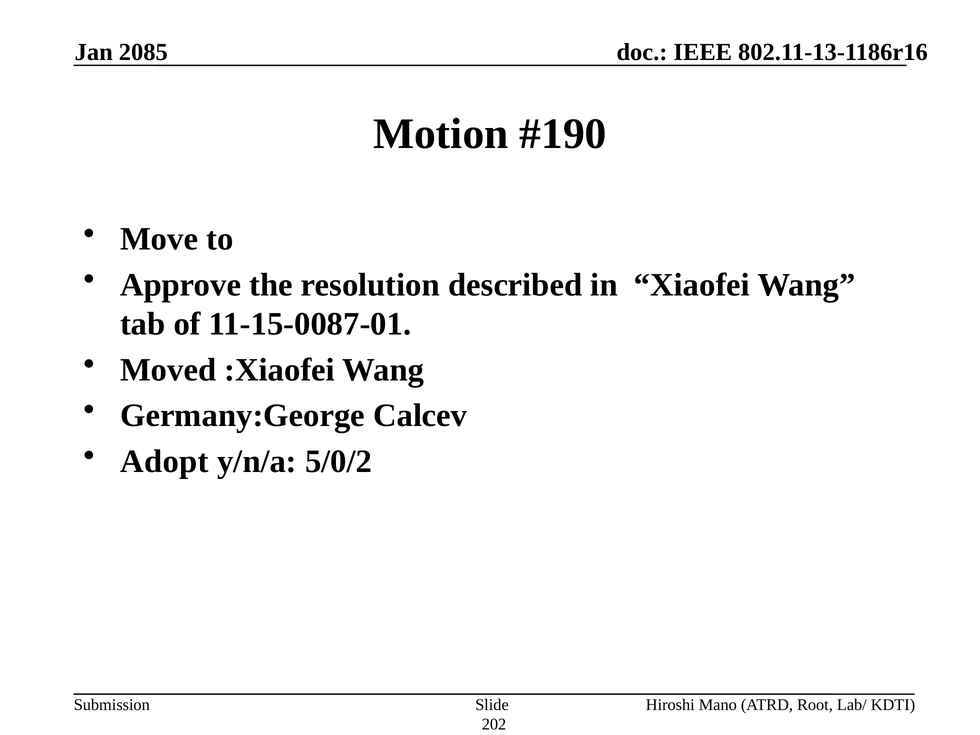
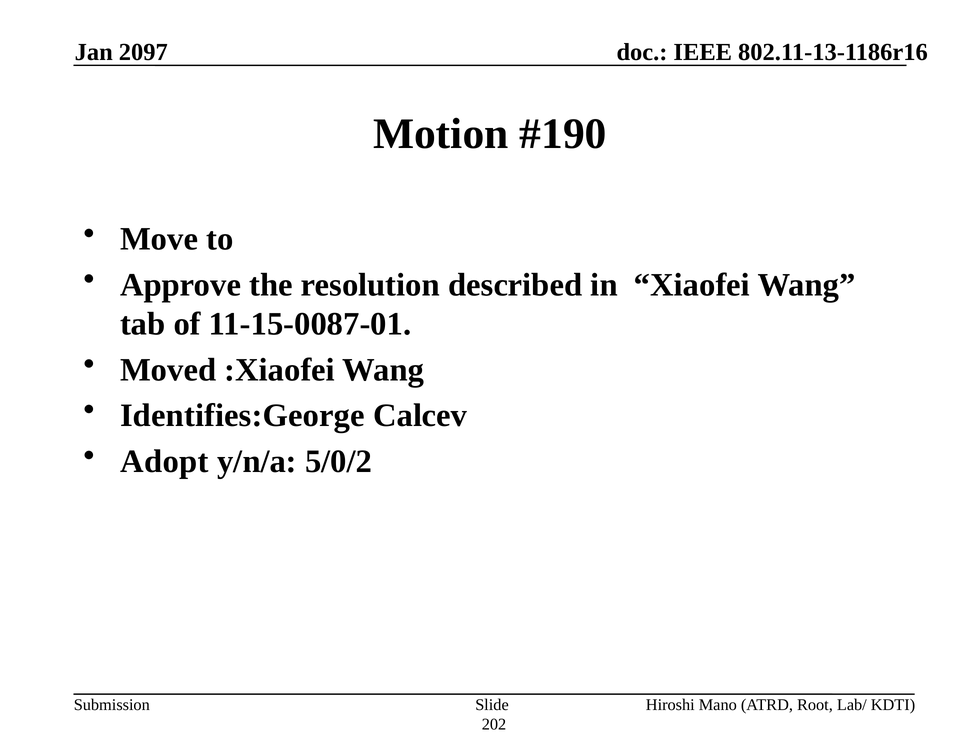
2085: 2085 -> 2097
Germany:George: Germany:George -> Identifies:George
